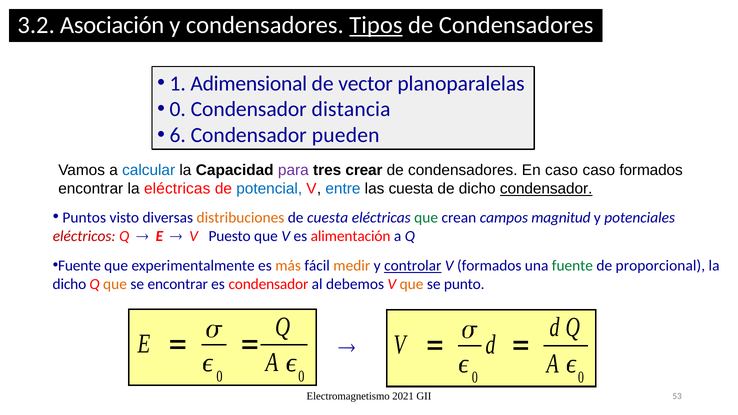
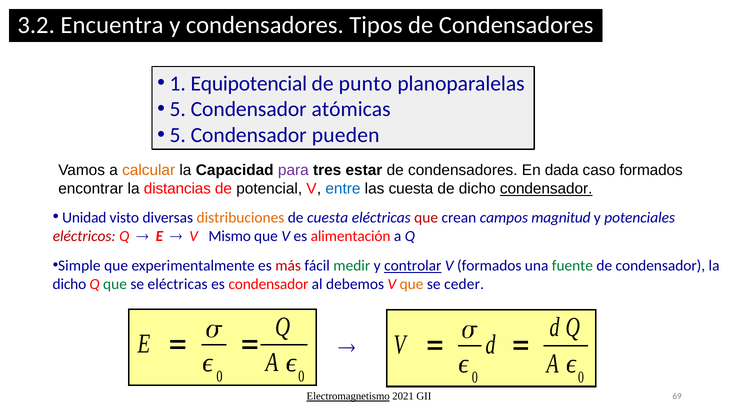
Asociación: Asociación -> Encuentra
Tipos underline: present -> none
Adimensional: Adimensional -> Equipotencial
vector: vector -> punto
0 at (178, 109): 0 -> 5
distancia: distancia -> atómicas
6 at (178, 135): 6 -> 5
calcular colour: blue -> orange
crear: crear -> estar
En caso: caso -> dada
la eléctricas: eléctricas -> distancias
potencial colour: blue -> black
Puntos: Puntos -> Unidad
que at (426, 218) colour: green -> red
Puesto: Puesto -> Mismo
Fuente at (79, 266): Fuente -> Simple
más colour: orange -> red
medir colour: orange -> green
de proporcional: proporcional -> condensador
que at (115, 284) colour: orange -> green
se encontrar: encontrar -> eléctricas
punto: punto -> ceder
Electromagnetismo underline: none -> present
53: 53 -> 69
